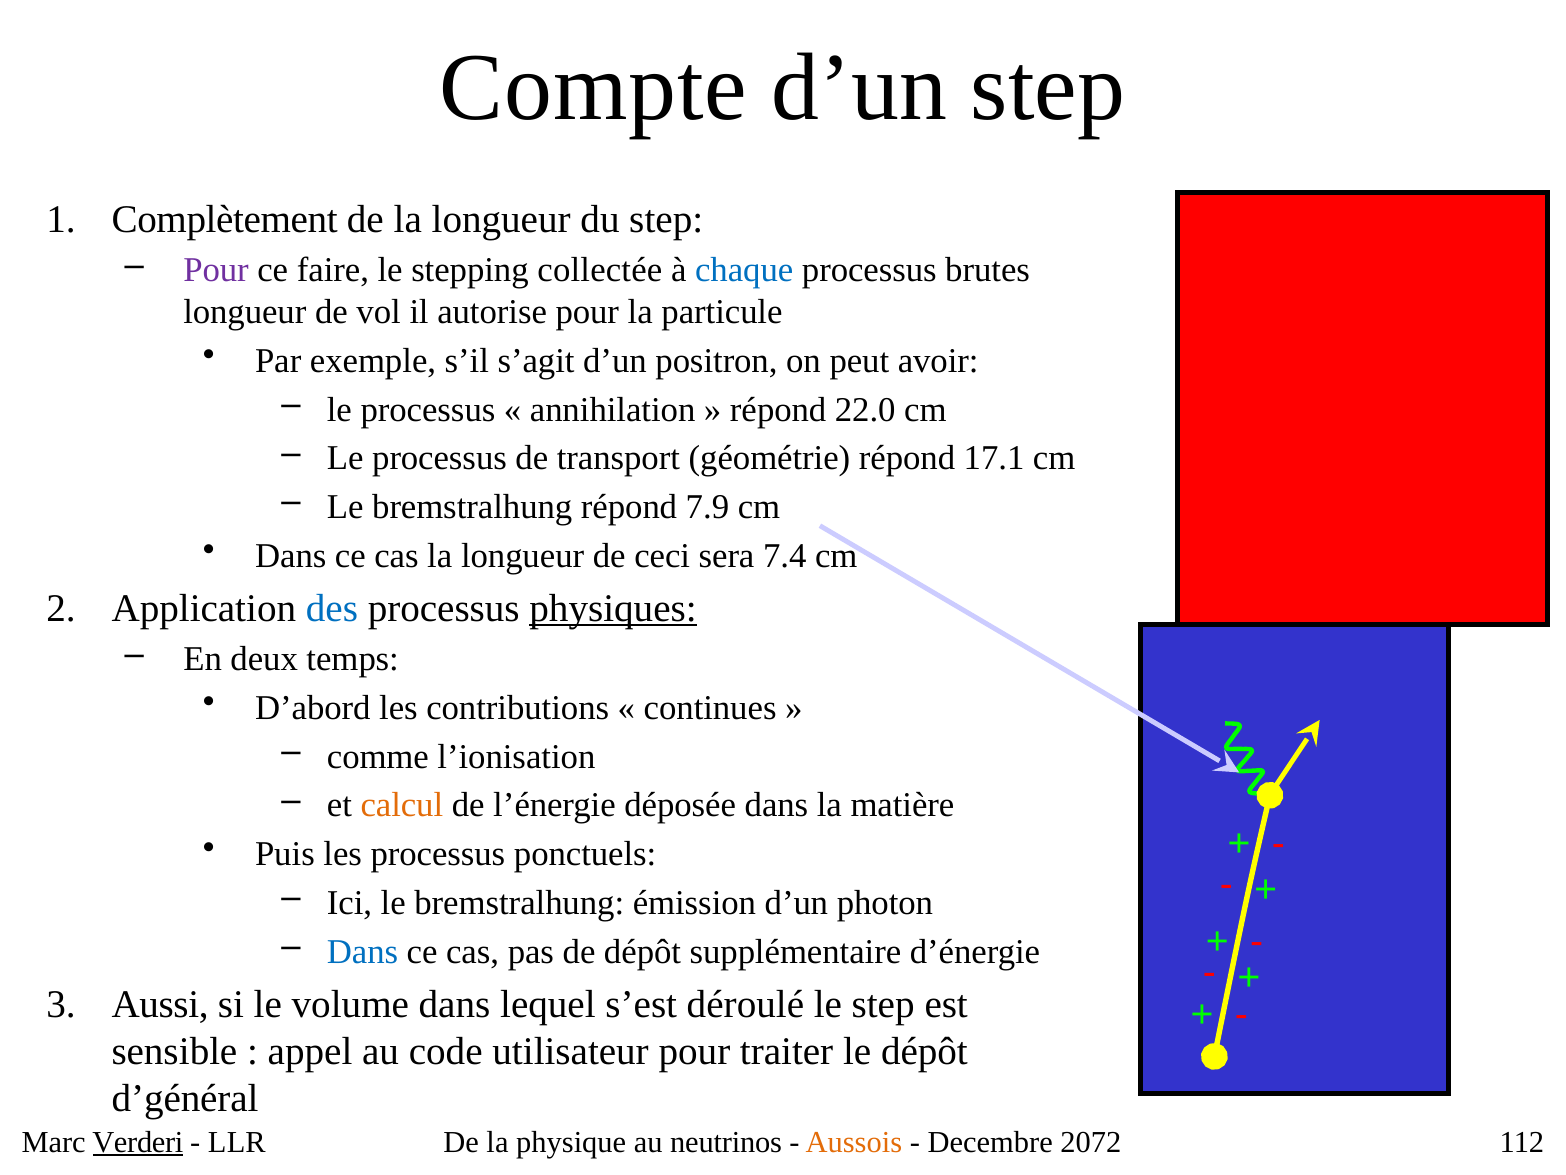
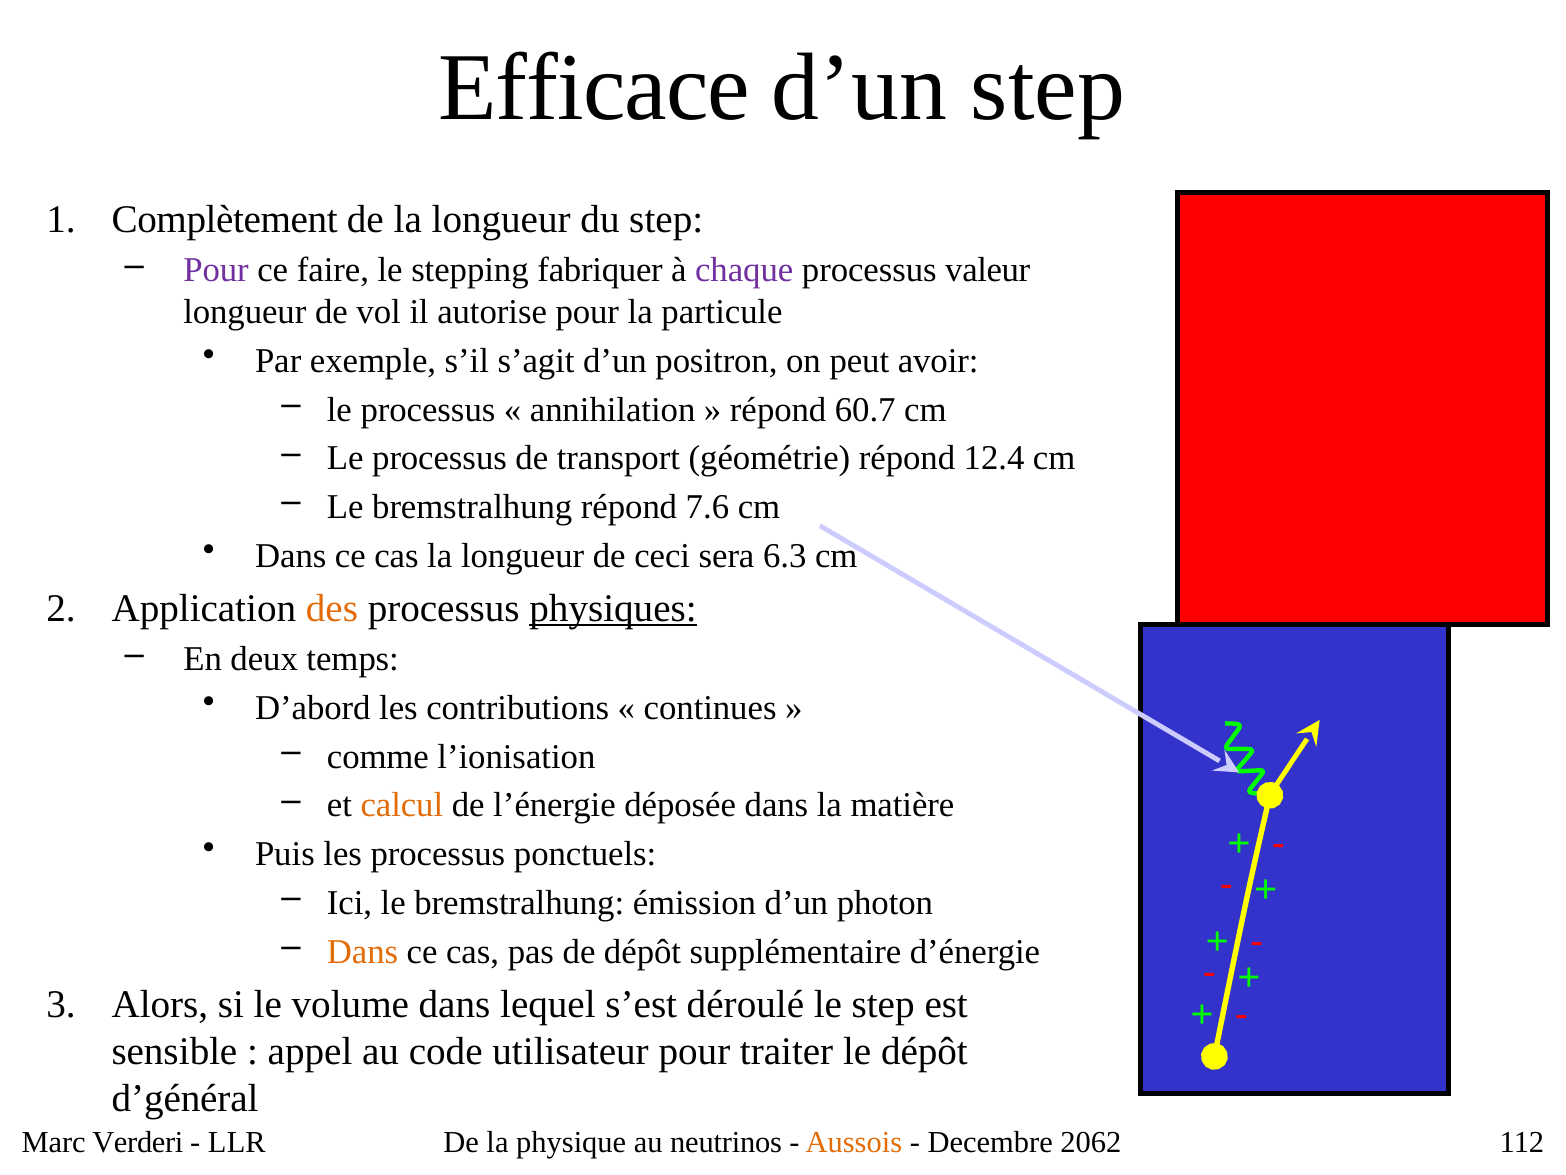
Compte: Compte -> Efficace
collectée: collectée -> fabriquer
chaque colour: blue -> purple
brutes: brutes -> valeur
22.0: 22.0 -> 60.7
17.1: 17.1 -> 12.4
7.9: 7.9 -> 7.6
7.4: 7.4 -> 6.3
des colour: blue -> orange
Dans at (363, 951) colour: blue -> orange
Aussi: Aussi -> Alors
Verderi underline: present -> none
2072: 2072 -> 2062
